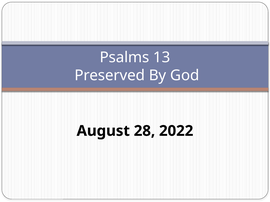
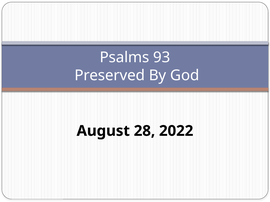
13: 13 -> 93
